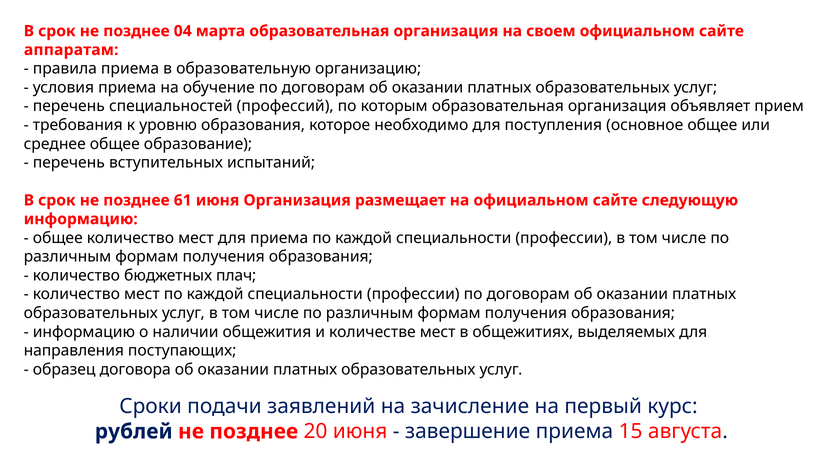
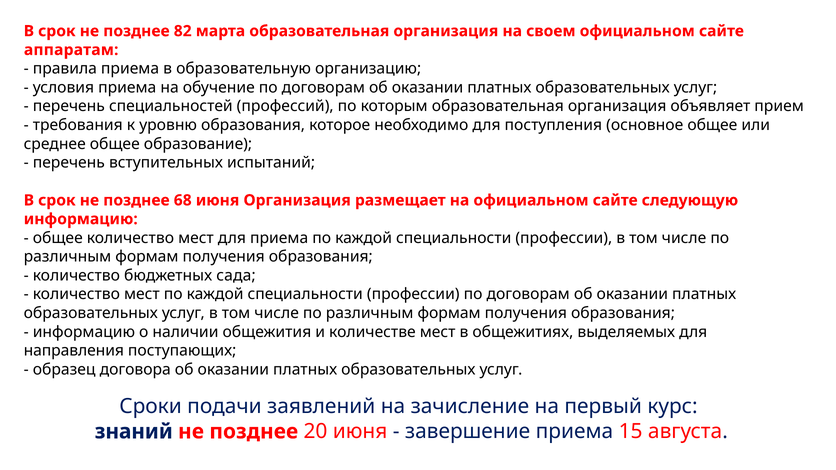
04: 04 -> 82
61: 61 -> 68
плач: плач -> сада
рублей: рублей -> знаний
